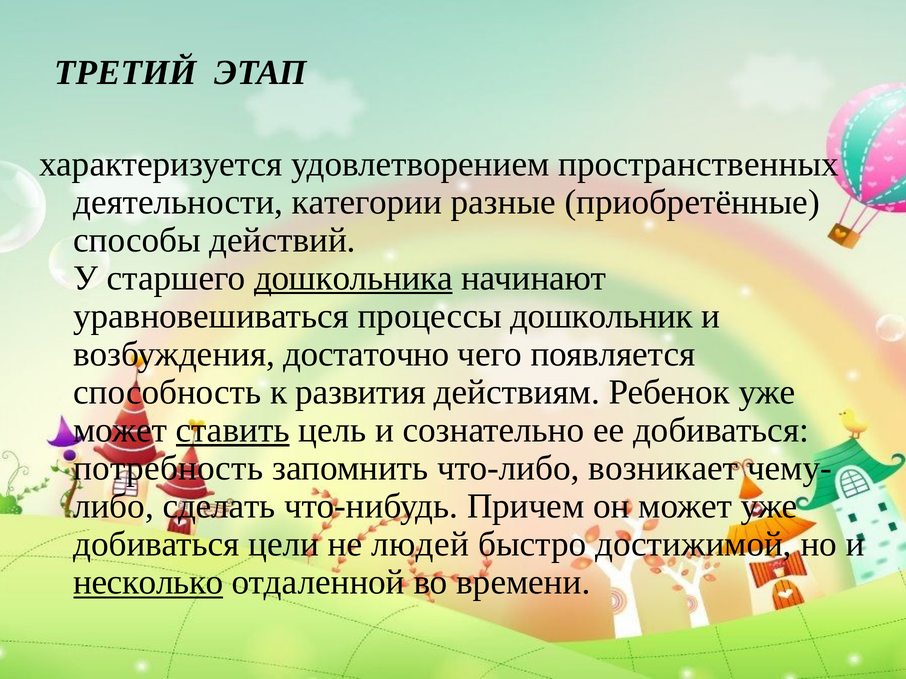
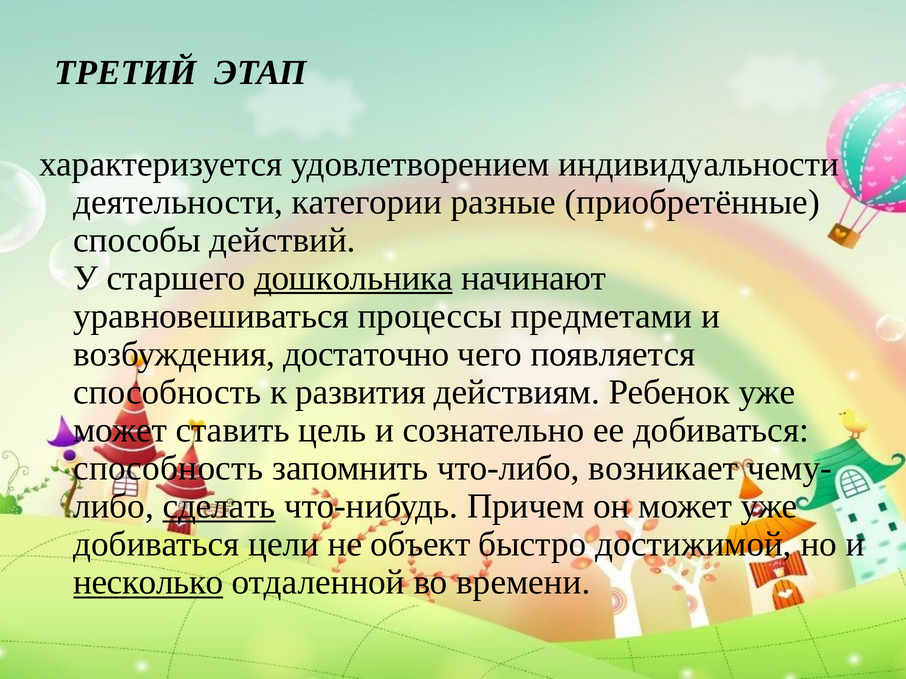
пространственных: пространственных -> индивидуальности
дошкольник: дошкольник -> предметами
ставить underline: present -> none
потребность at (168, 469): потребность -> способность
сделать underline: none -> present
людей: людей -> объект
